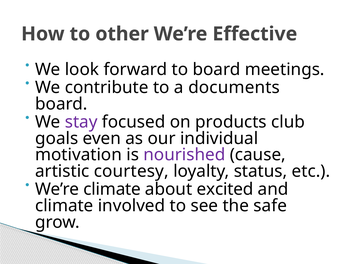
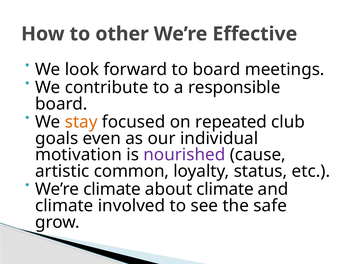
documents: documents -> responsible
stay colour: purple -> orange
products: products -> repeated
courtesy: courtesy -> common
about excited: excited -> climate
